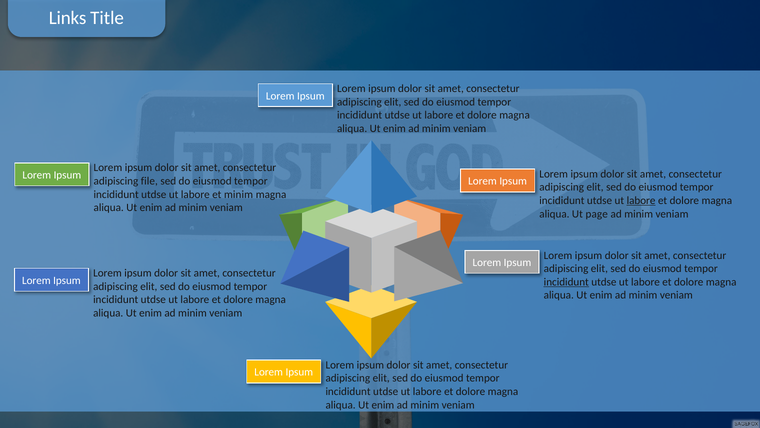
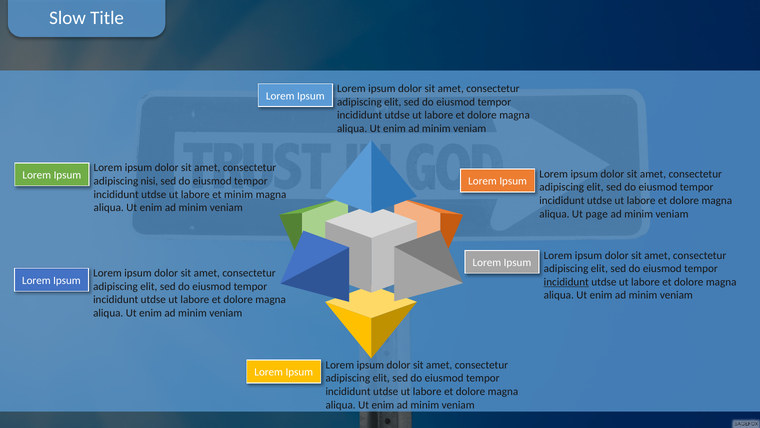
Links: Links -> Slow
file: file -> nisi
labore at (641, 200) underline: present -> none
